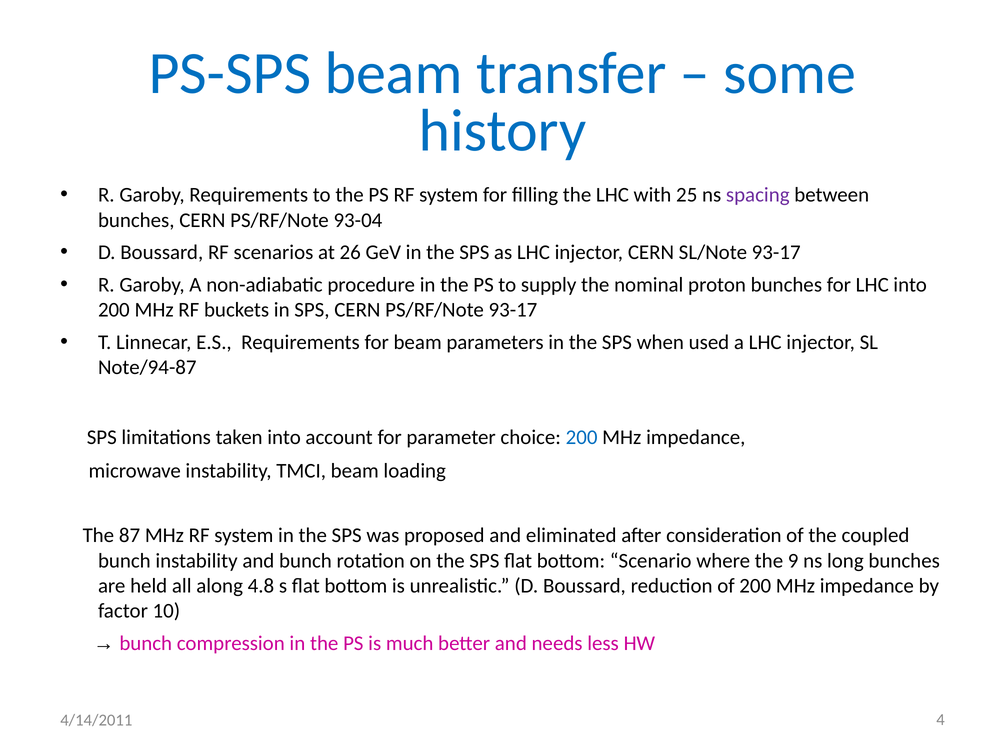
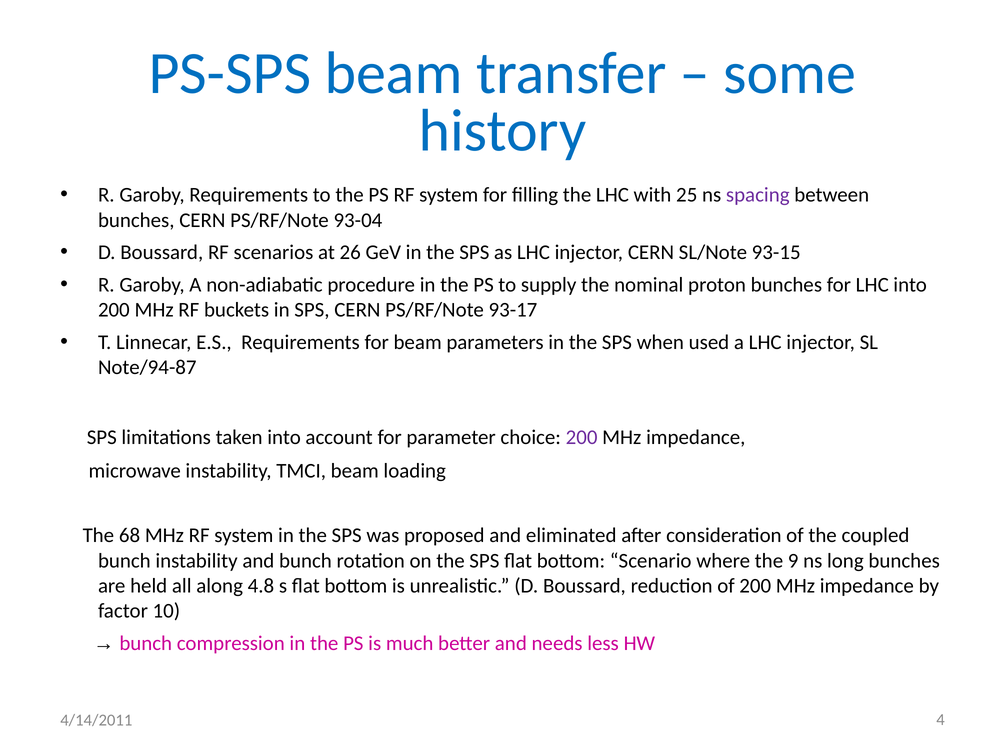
SL/Note 93-17: 93-17 -> 93-15
200 at (582, 437) colour: blue -> purple
87: 87 -> 68
